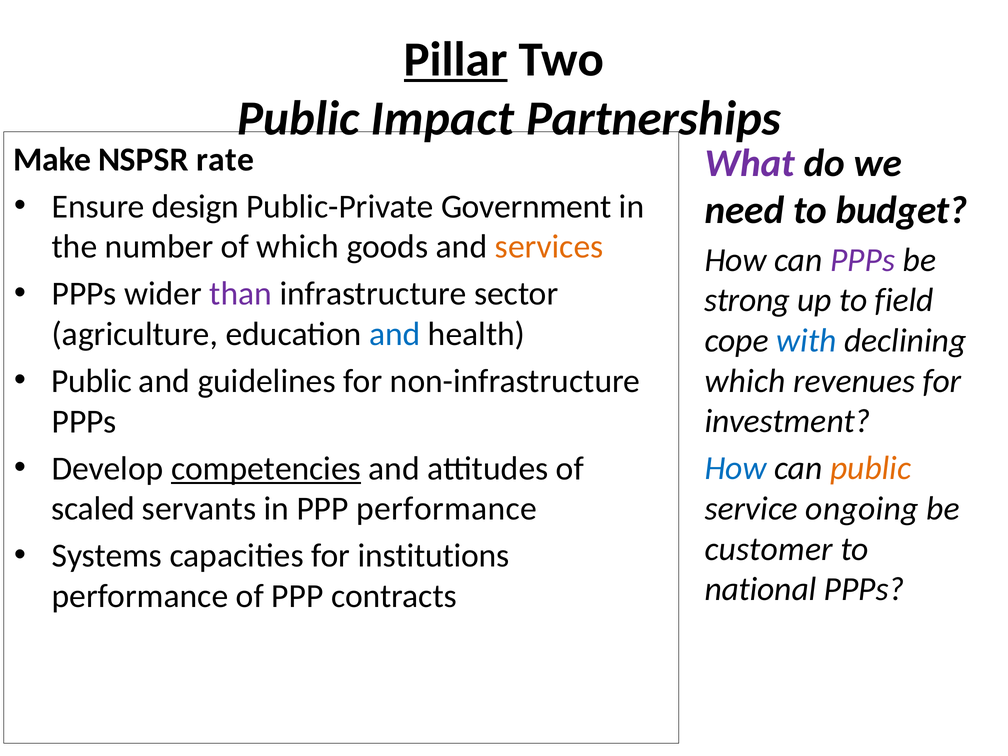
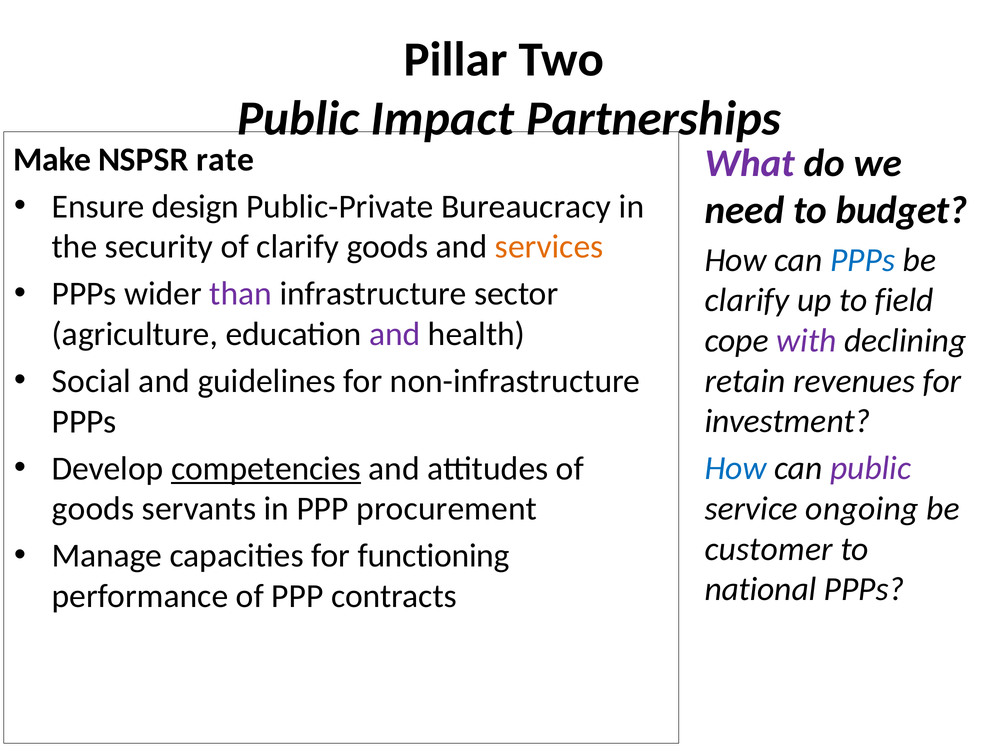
Pillar underline: present -> none
Government: Government -> Bureaucracy
number: number -> security
of which: which -> clarify
PPPs at (863, 260) colour: purple -> blue
strong at (747, 300): strong -> clarify
and at (395, 334) colour: blue -> purple
with colour: blue -> purple
Public at (92, 381): Public -> Social
which at (745, 381): which -> retain
public at (871, 468) colour: orange -> purple
scaled at (93, 509): scaled -> goods
PPP performance: performance -> procurement
Systems: Systems -> Manage
institutions: institutions -> functioning
